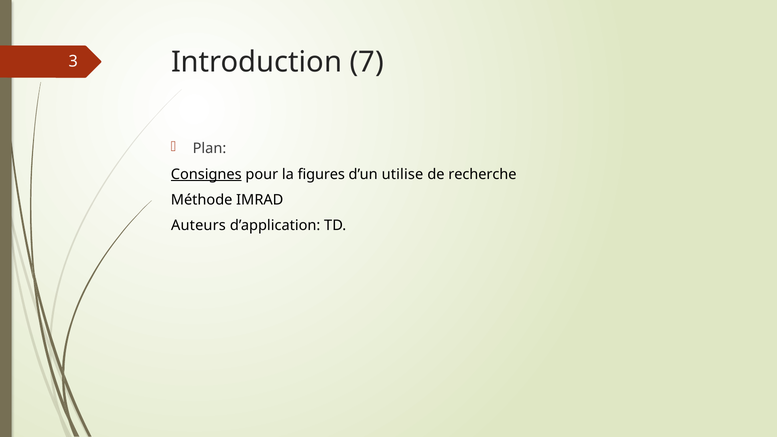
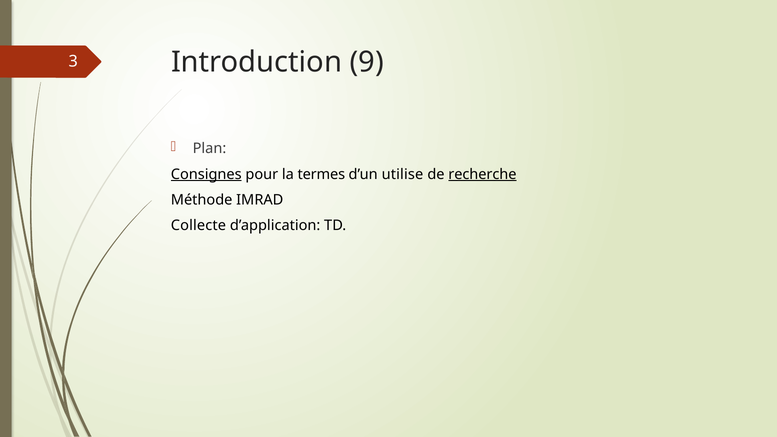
7: 7 -> 9
figures: figures -> termes
recherche underline: none -> present
Auteurs: Auteurs -> Collecte
